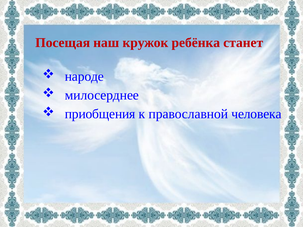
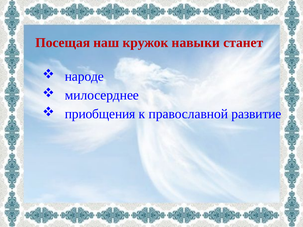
ребёнка: ребёнка -> навыки
человека: человека -> развитие
